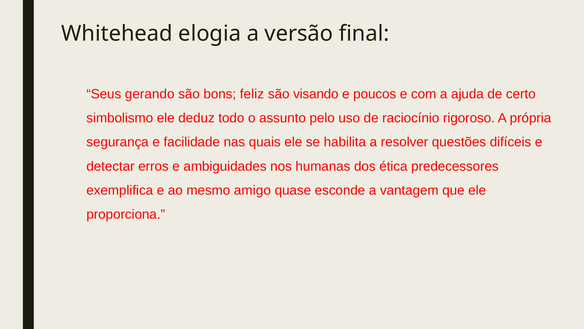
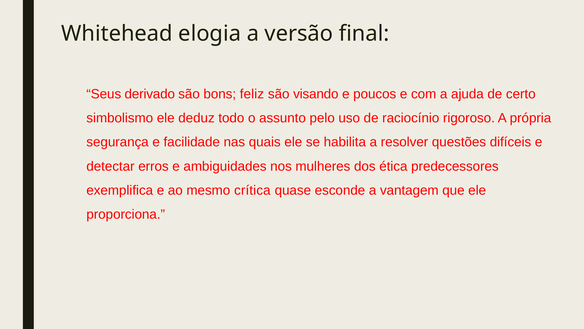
gerando: gerando -> derivado
humanas: humanas -> mulheres
amigo: amigo -> crítica
